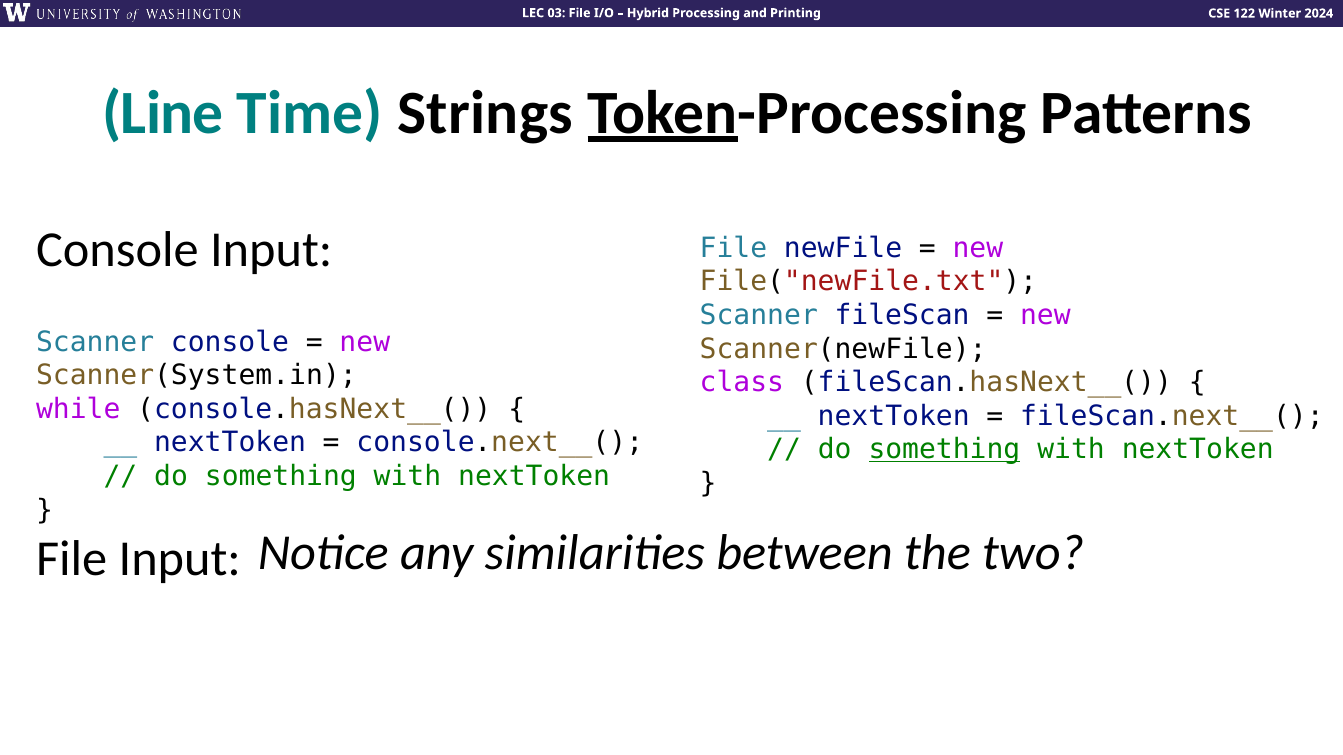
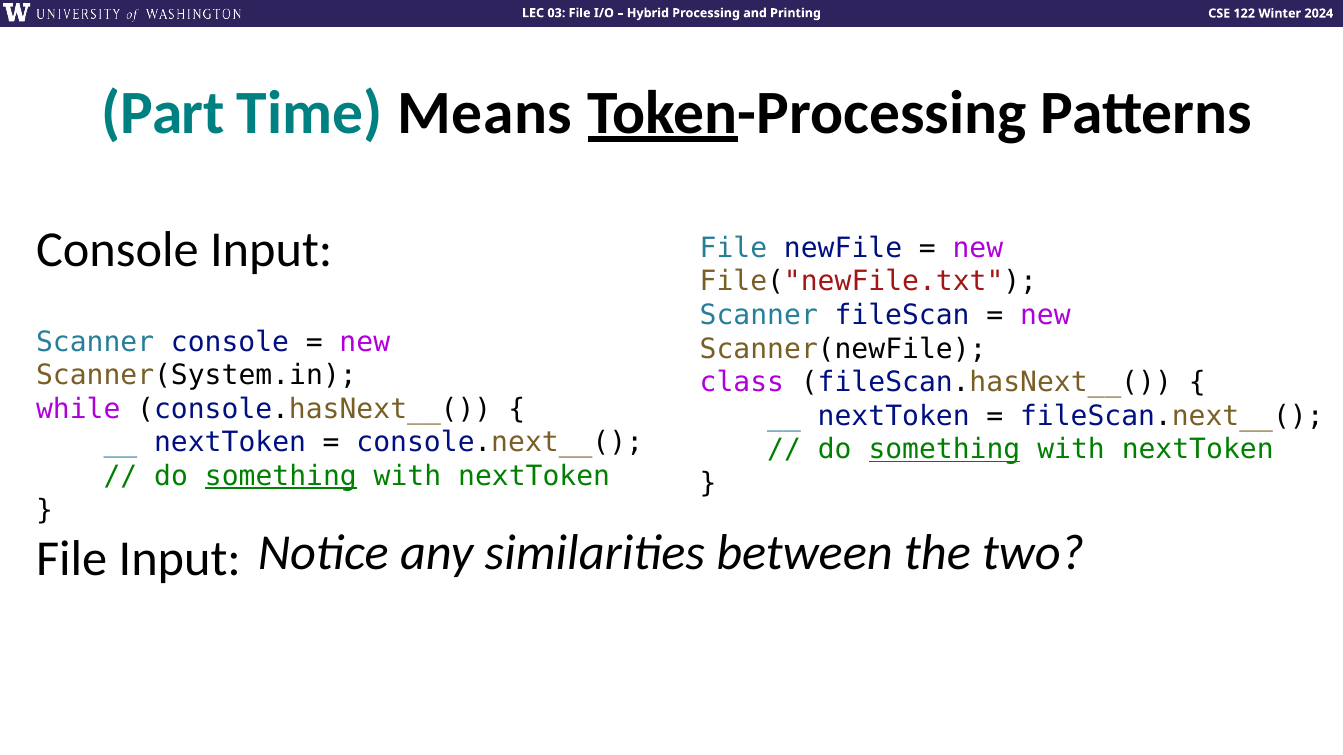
Line: Line -> Part
Strings: Strings -> Means
something at (281, 477) underline: none -> present
